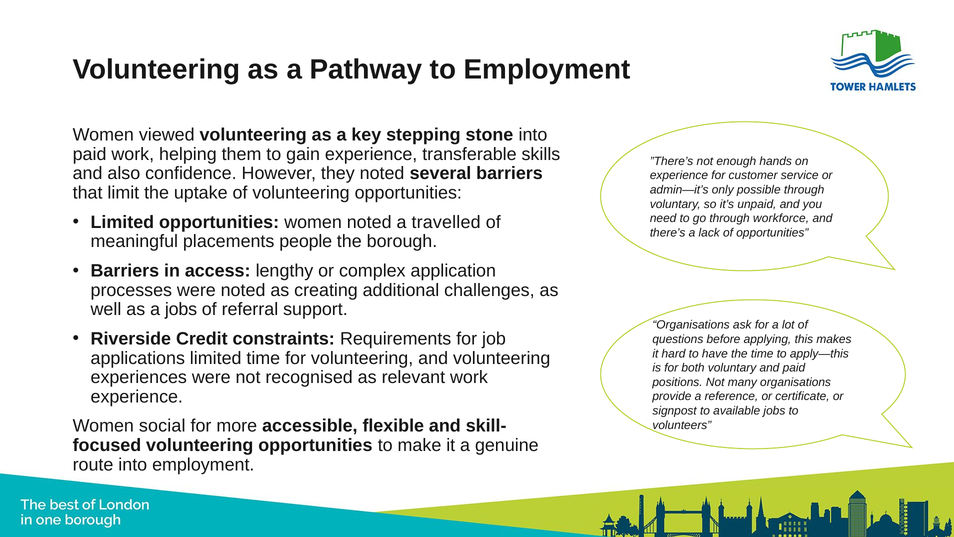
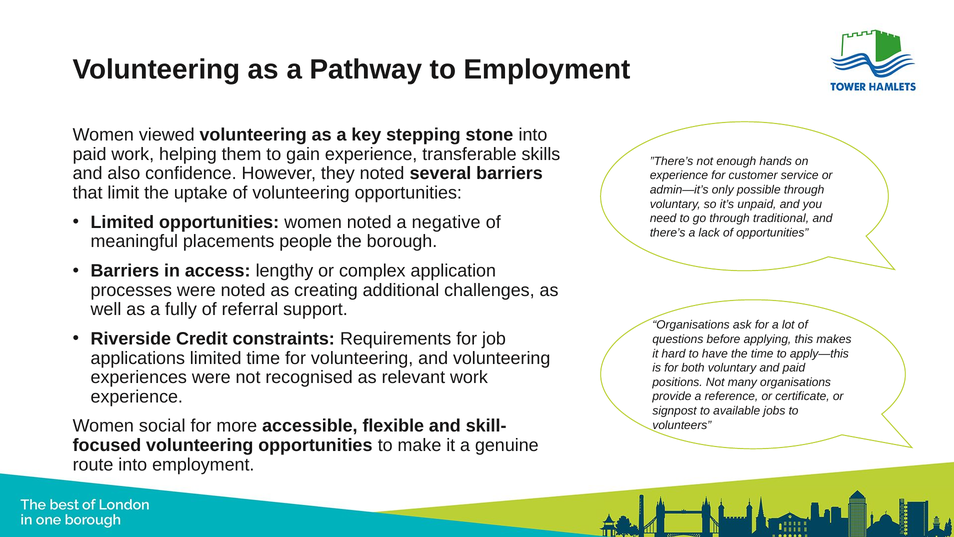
workforce: workforce -> traditional
travelled: travelled -> negative
a jobs: jobs -> fully
